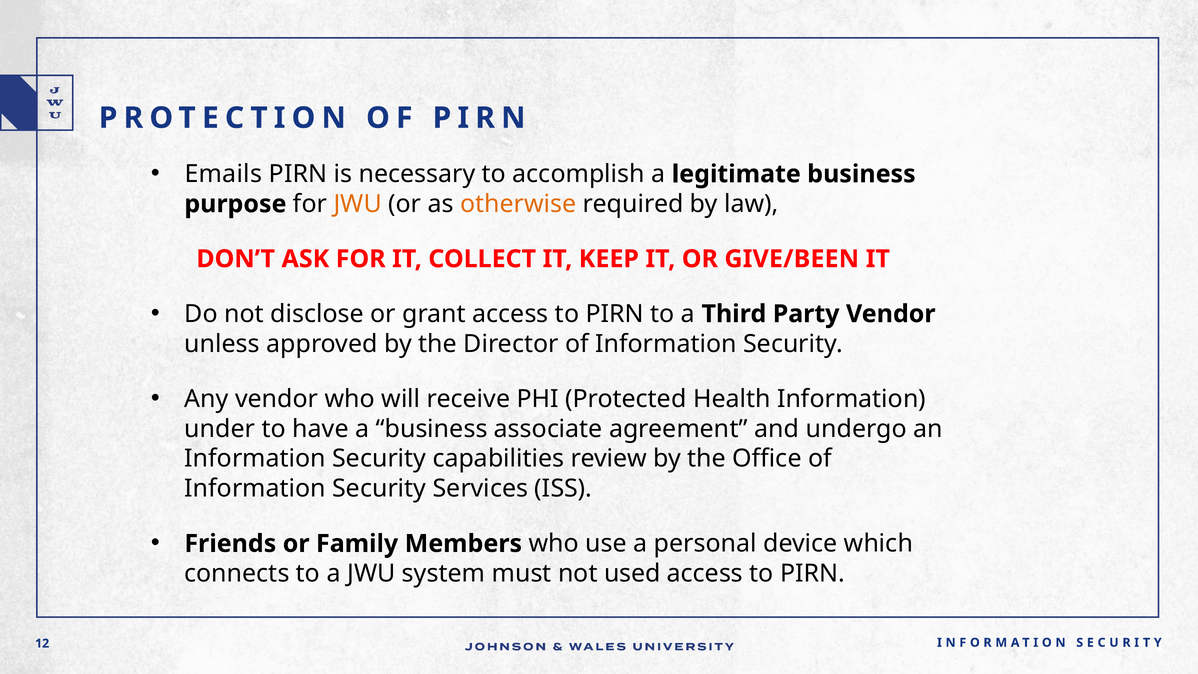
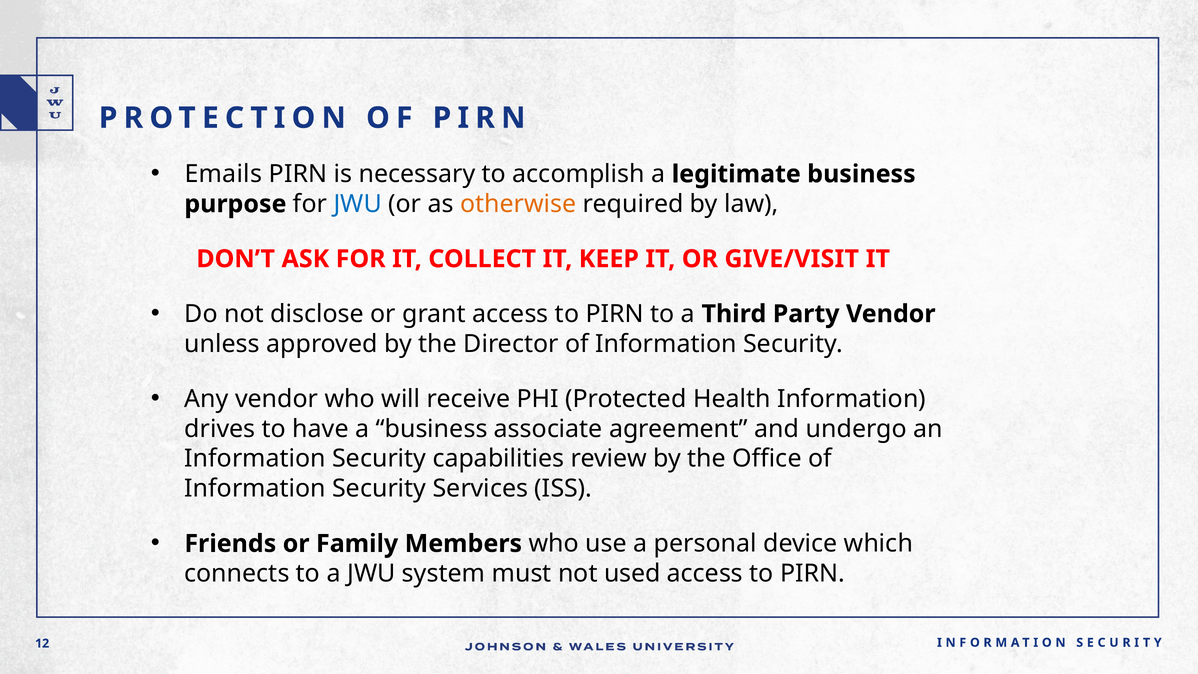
JWU at (358, 204) colour: orange -> blue
GIVE/BEEN: GIVE/BEEN -> GIVE/VISIT
under: under -> drives
